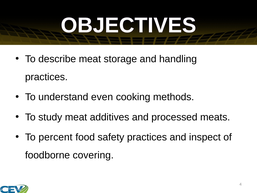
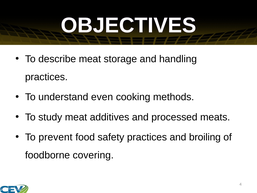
percent: percent -> prevent
inspect: inspect -> broiling
